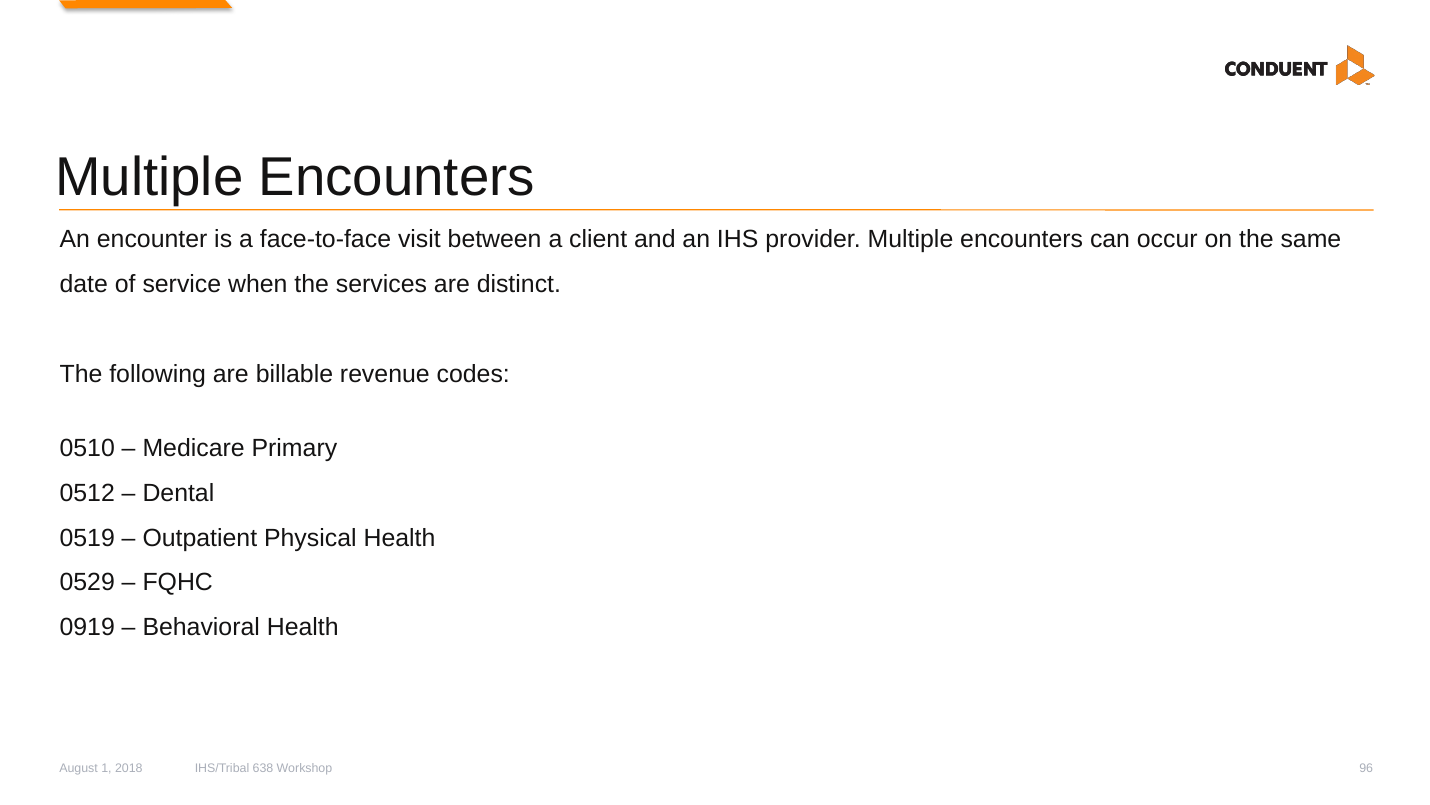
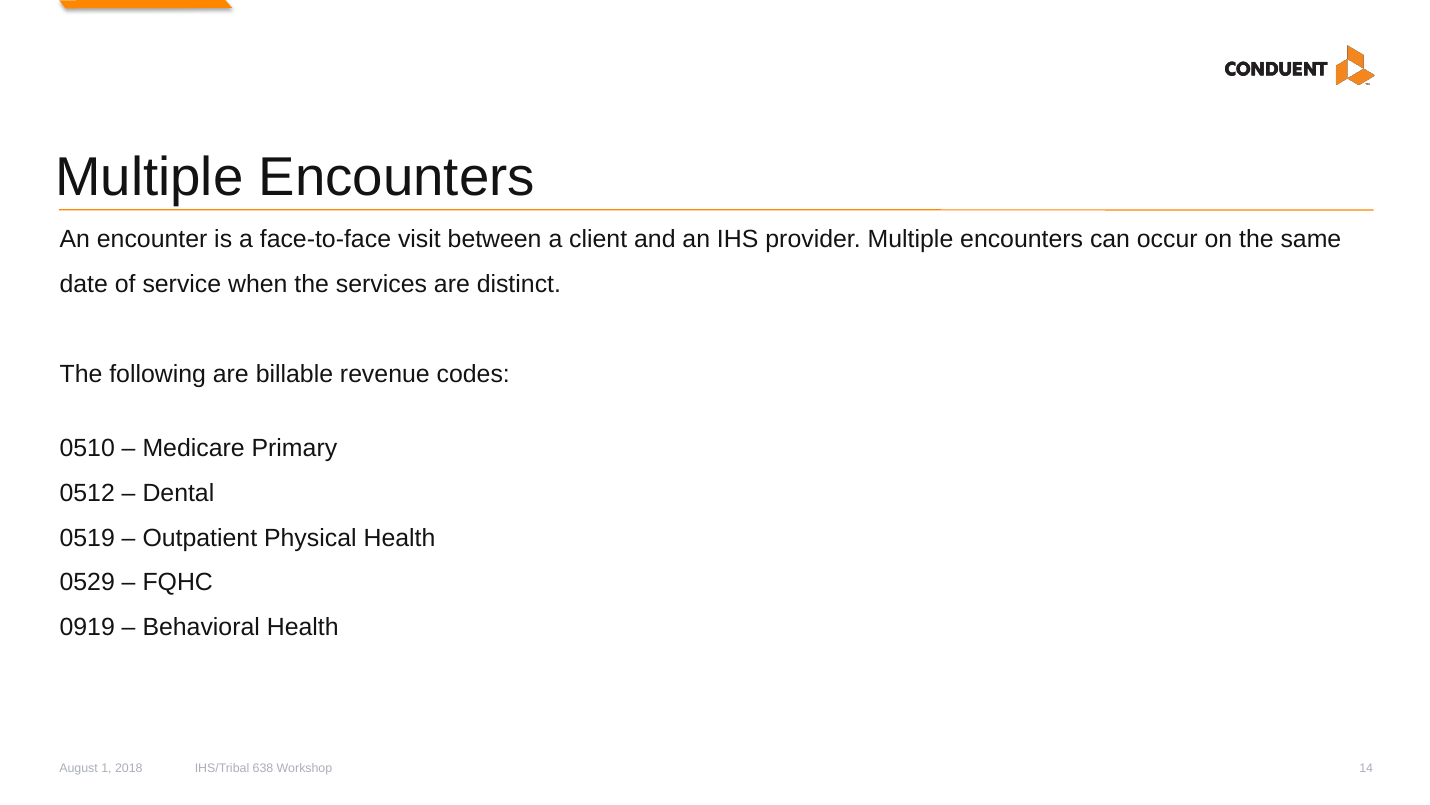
96: 96 -> 14
